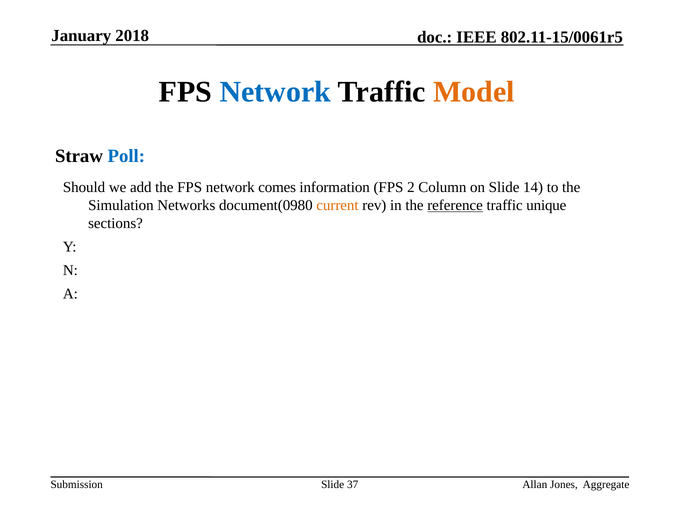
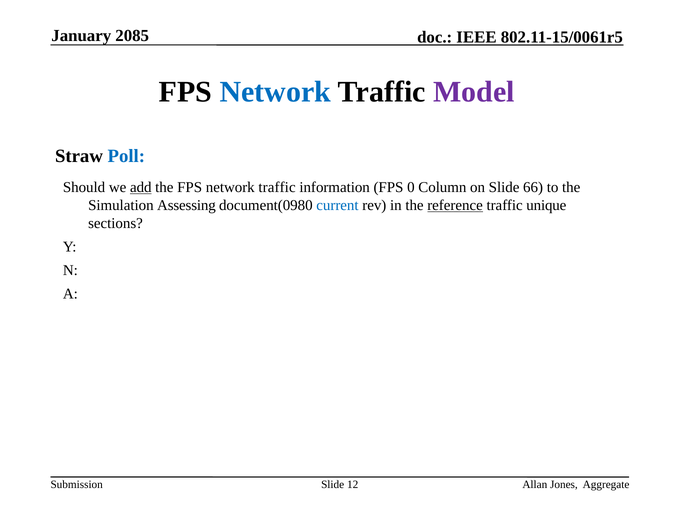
2018: 2018 -> 2085
Model colour: orange -> purple
add underline: none -> present
the FPS network comes: comes -> traffic
2: 2 -> 0
14: 14 -> 66
Networks: Networks -> Assessing
current colour: orange -> blue
37: 37 -> 12
